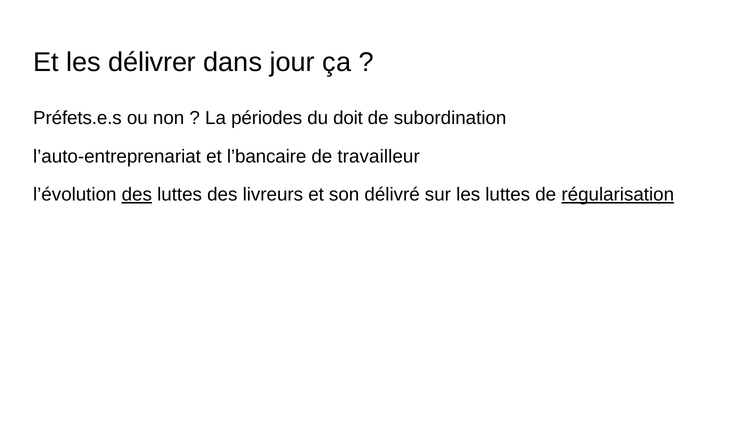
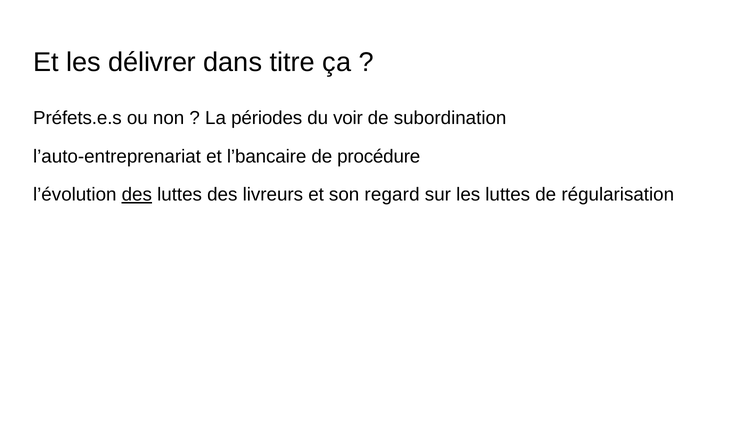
jour: jour -> titre
doit: doit -> voir
travailleur: travailleur -> procédure
délivré: délivré -> regard
régularisation underline: present -> none
